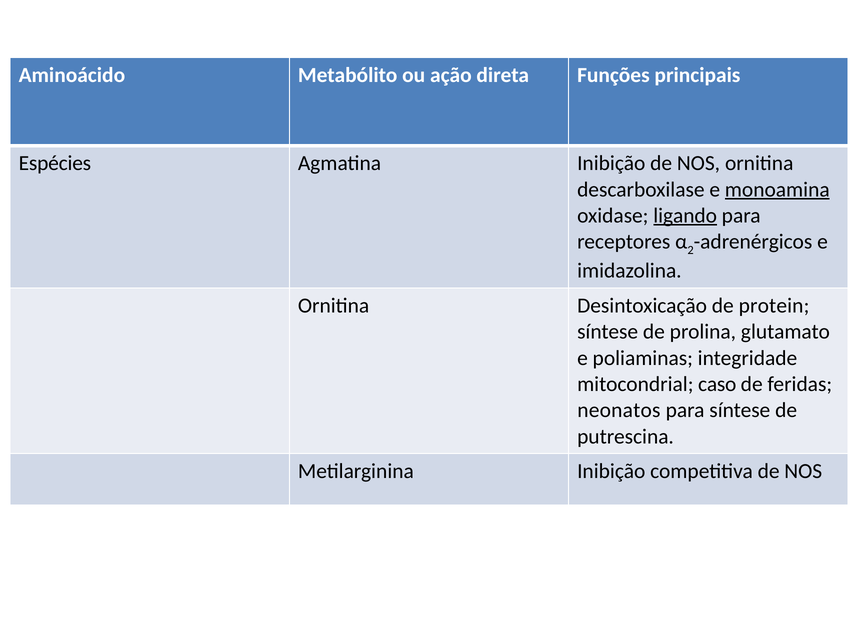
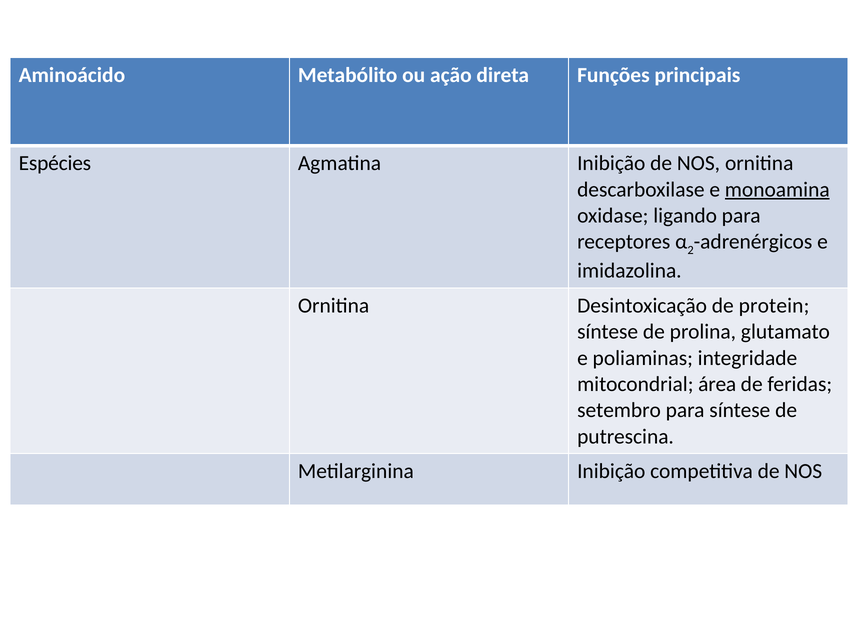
ligando underline: present -> none
caso: caso -> área
neonatos: neonatos -> setembro
